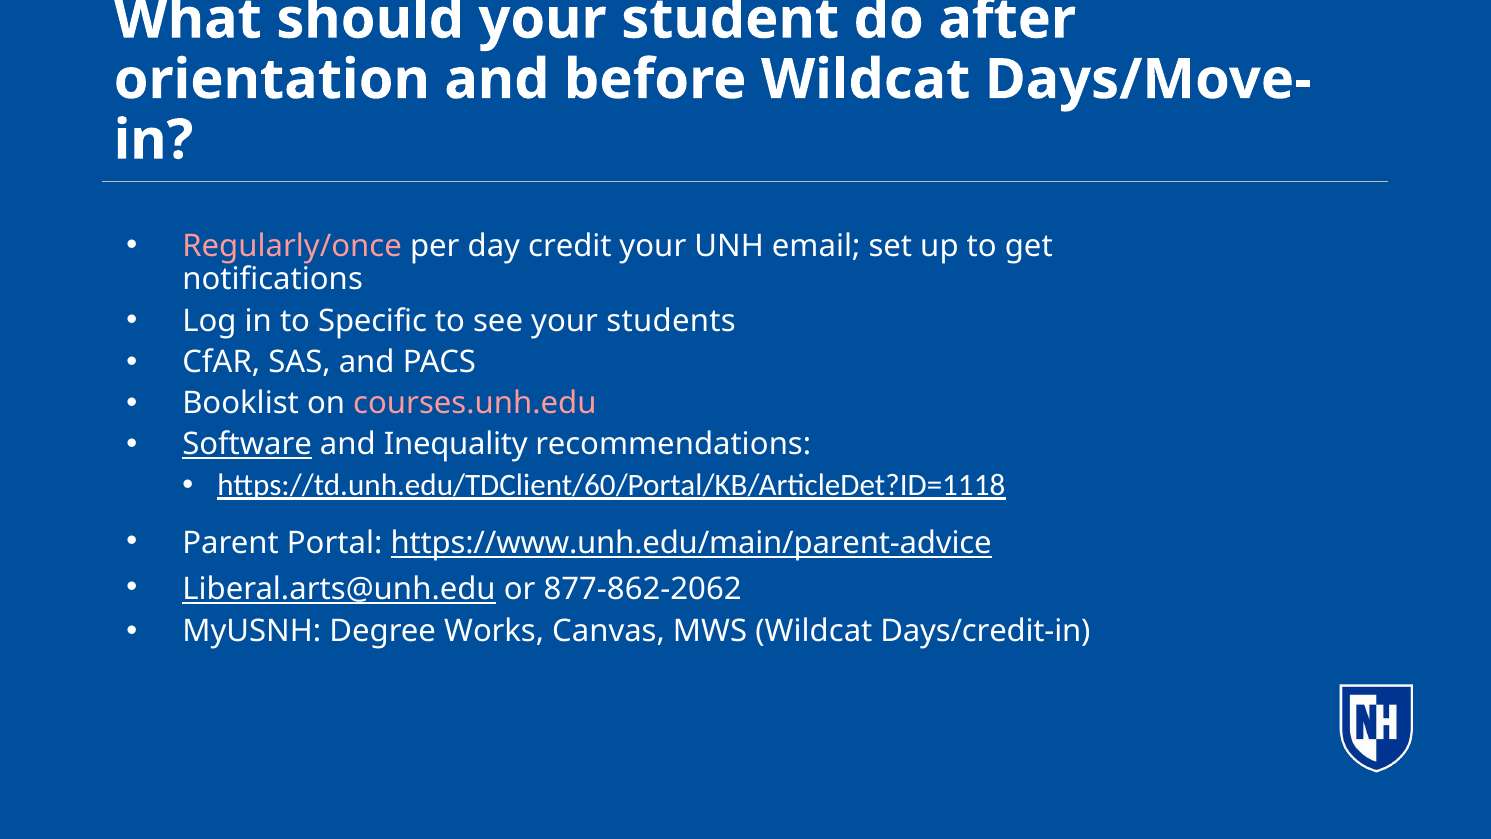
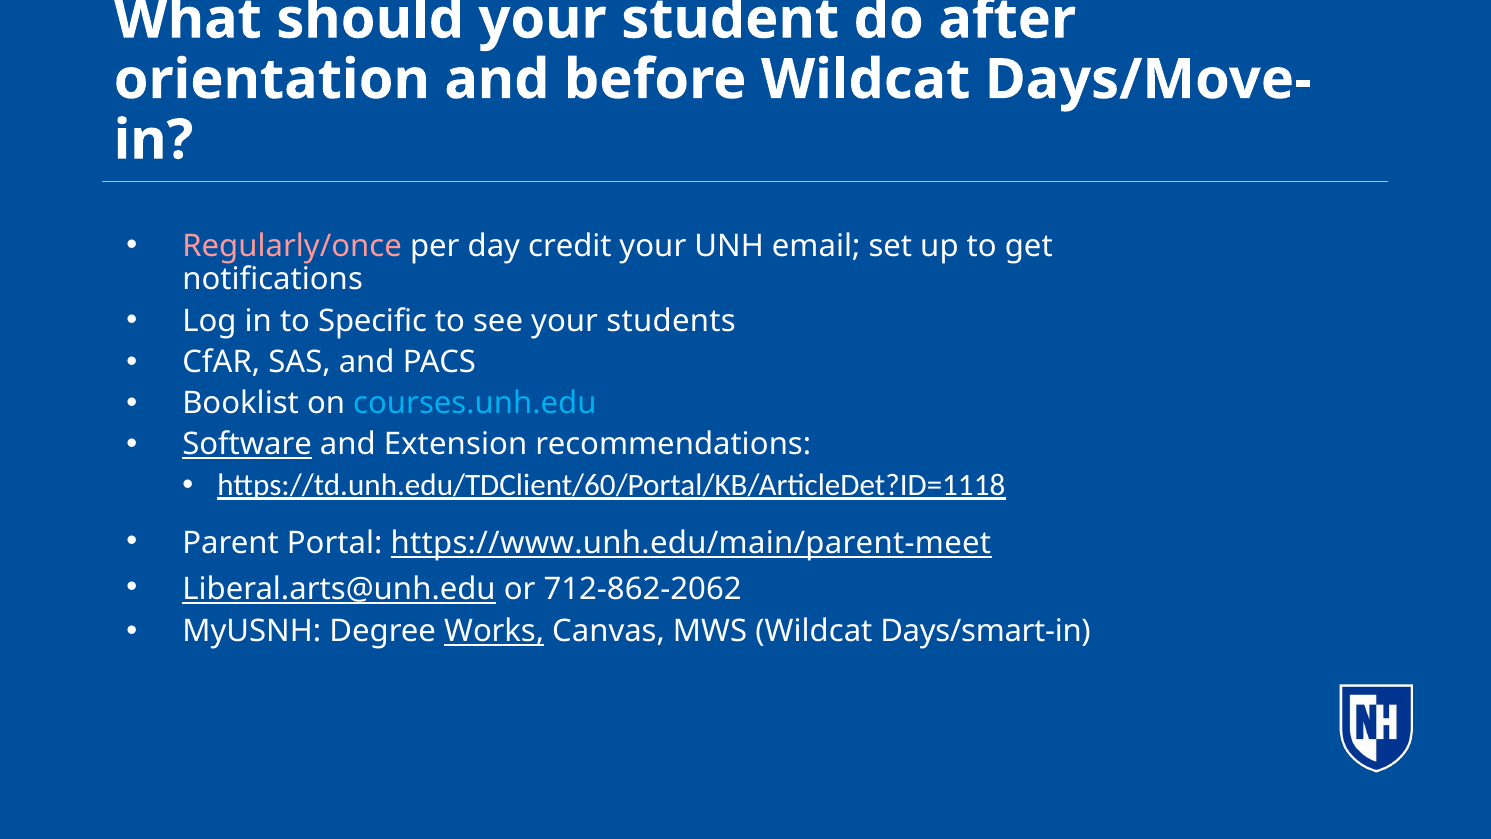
courses.unh.edu colour: pink -> light blue
Inequality: Inequality -> Extension
https://www.unh.edu/main/parent-advice: https://www.unh.edu/main/parent-advice -> https://www.unh.edu/main/parent-meet
877-862-2062: 877-862-2062 -> 712-862-2062
Works underline: none -> present
Days/credit-in: Days/credit-in -> Days/smart-in
